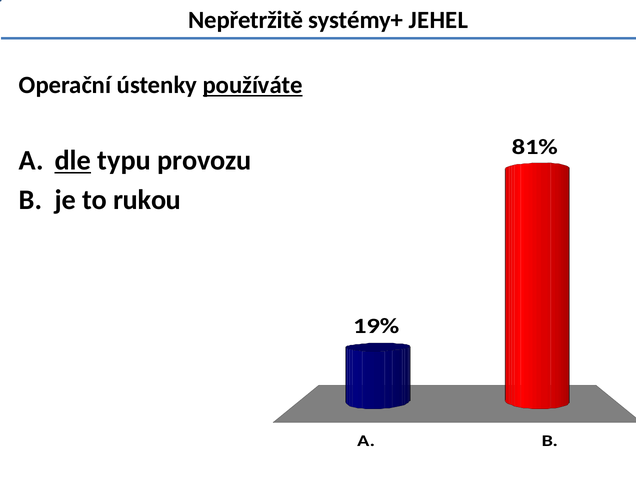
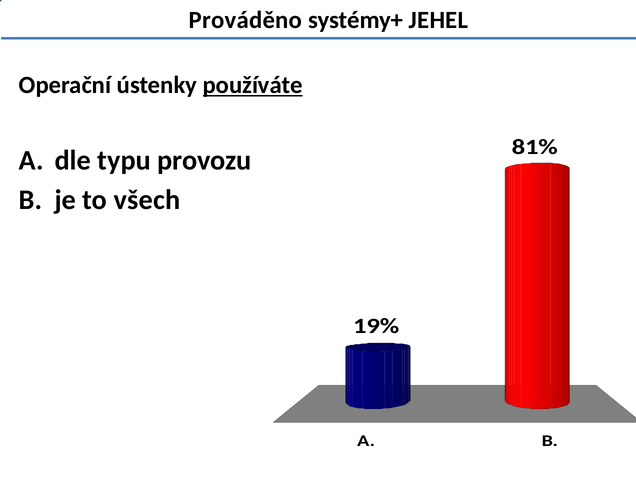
Nepřetržitě: Nepřetržitě -> Prováděno
dle underline: present -> none
rukou: rukou -> všech
